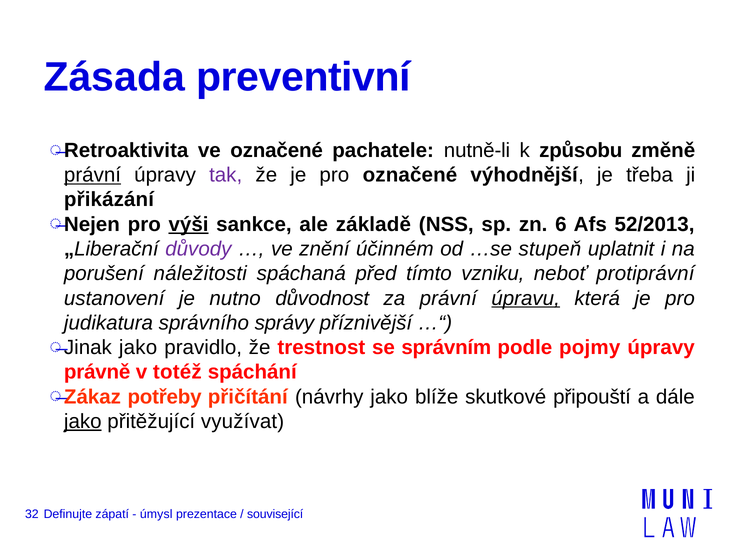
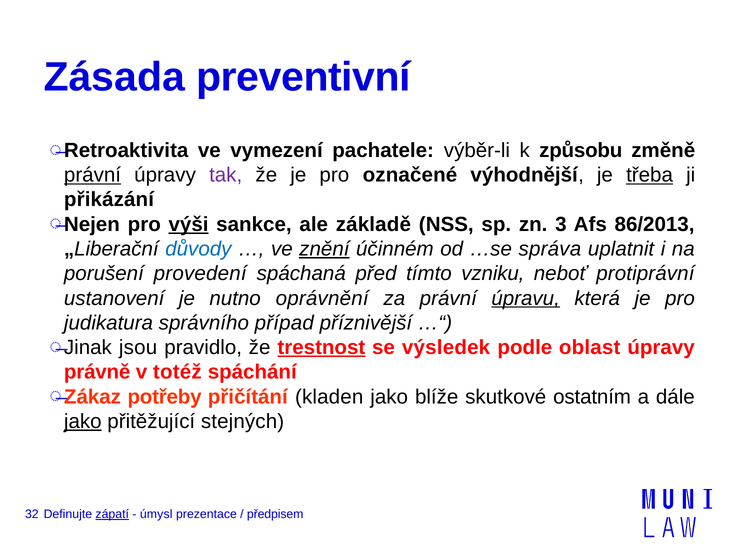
ve označené: označené -> vymezení
nutně-li: nutně-li -> výběr-li
třeba underline: none -> present
6: 6 -> 3
52/2013: 52/2013 -> 86/2013
důvody colour: purple -> blue
znění underline: none -> present
stupeň: stupeň -> správa
náležitosti: náležitosti -> provedení
důvodnost: důvodnost -> oprávnění
správy: správy -> případ
jako at (138, 348): jako -> jsou
trestnost underline: none -> present
správním: správním -> výsledek
pojmy: pojmy -> oblast
návrhy: návrhy -> kladen
připouští: připouští -> ostatním
využívat: využívat -> stejných
zápatí underline: none -> present
související: související -> předpisem
